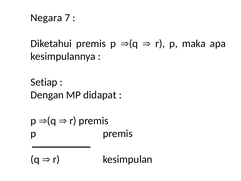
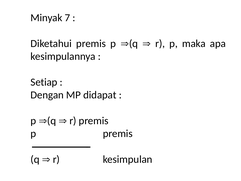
Negara: Negara -> Minyak
